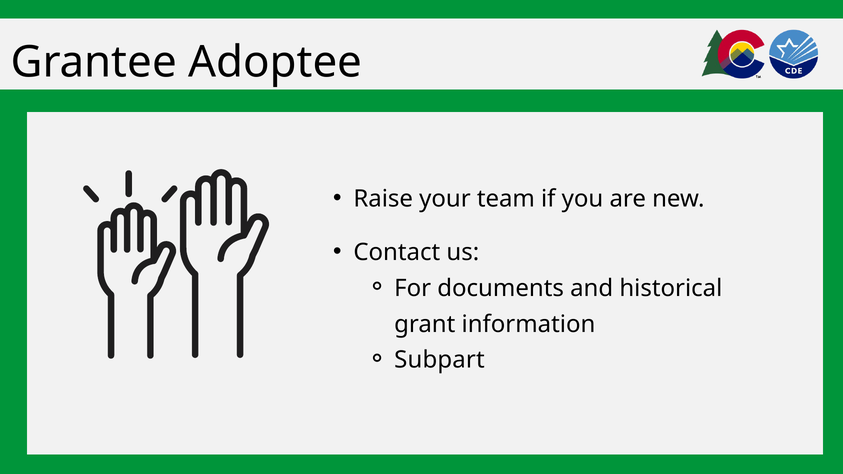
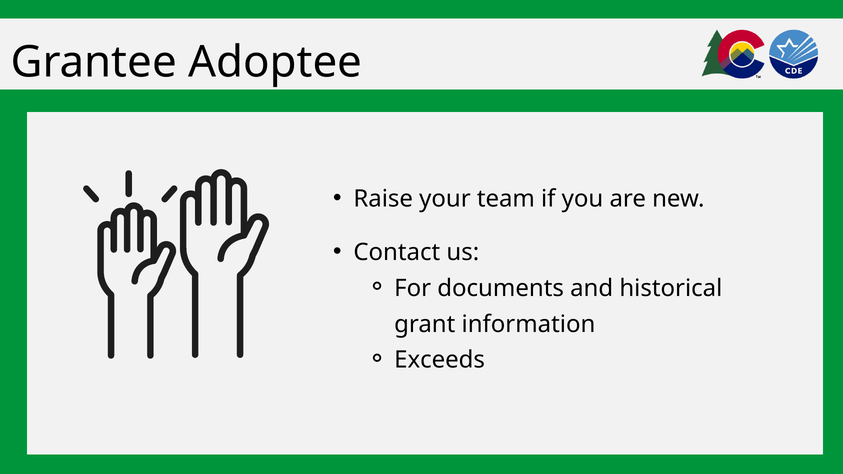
Subpart: Subpart -> Exceeds
